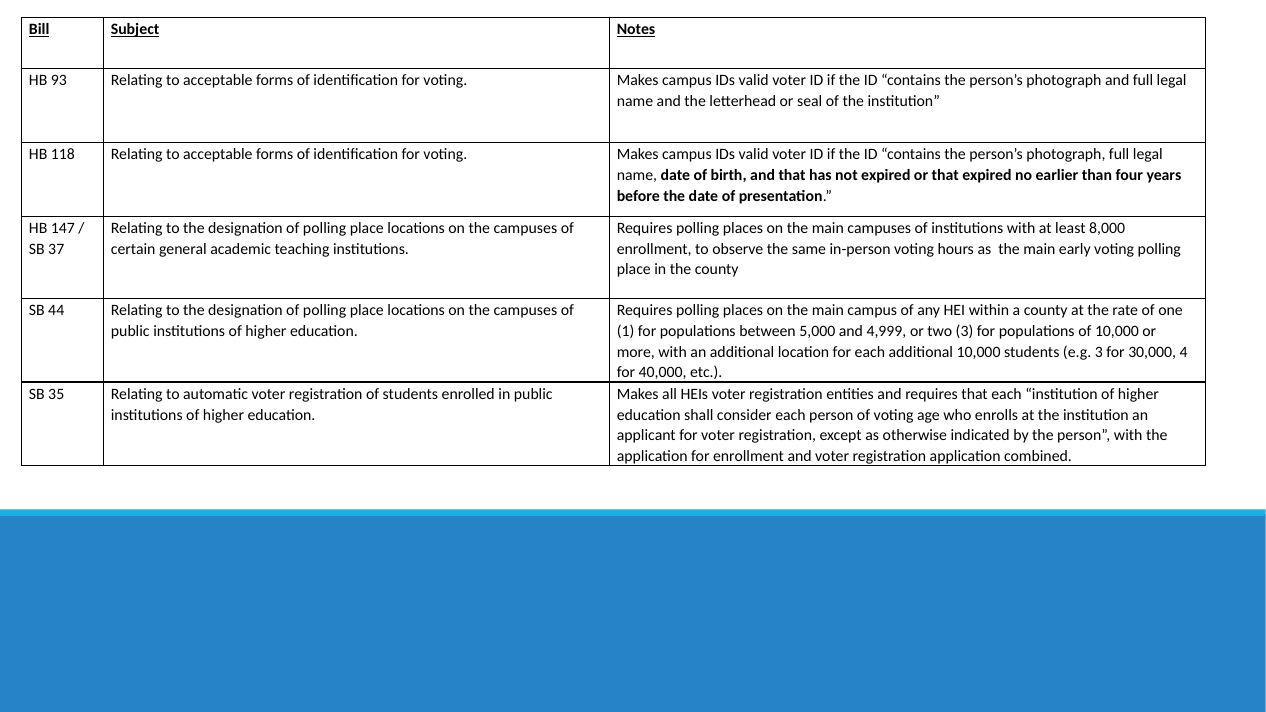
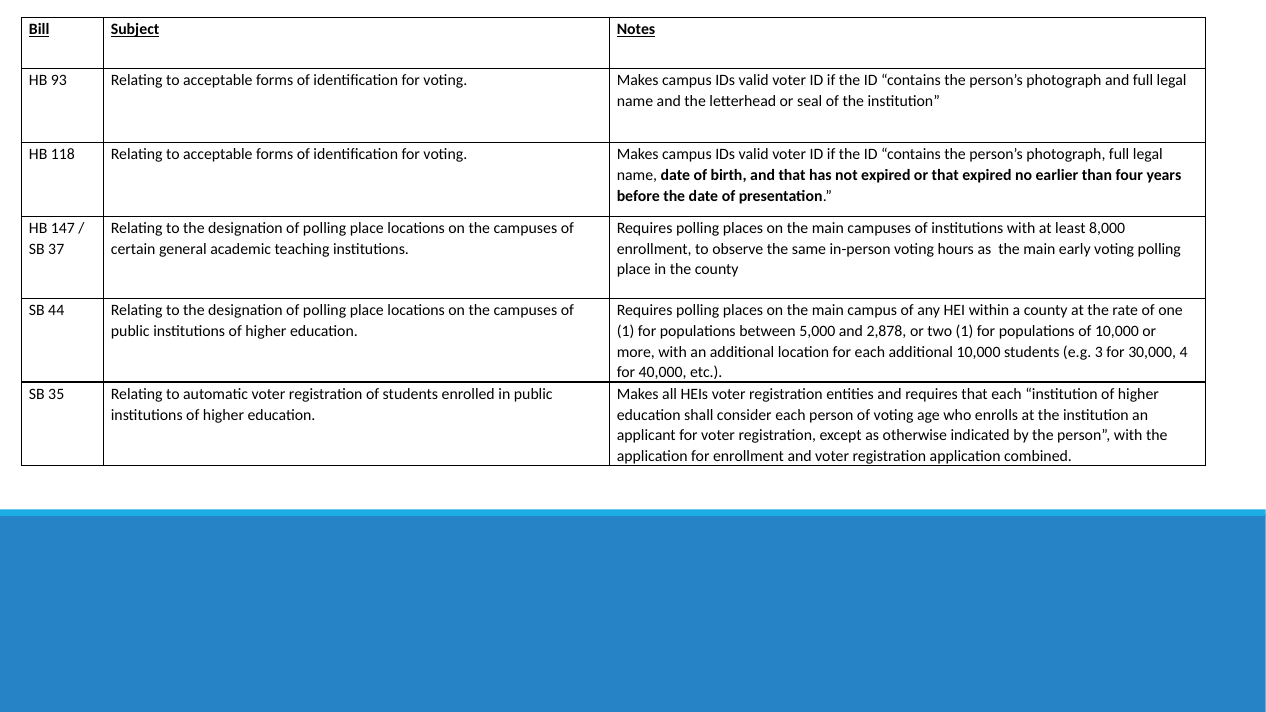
4,999: 4,999 -> 2,878
two 3: 3 -> 1
